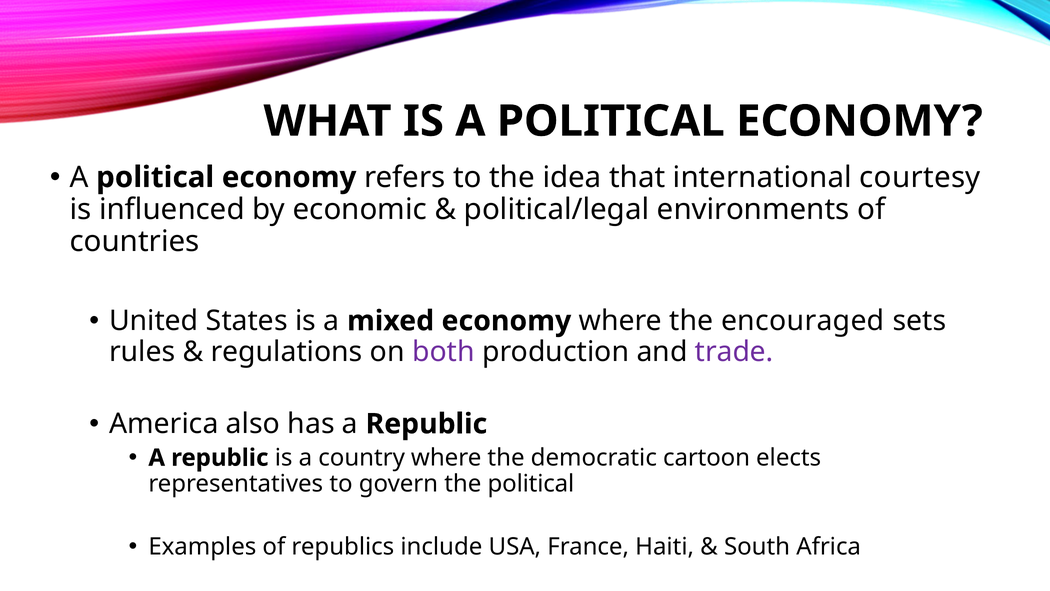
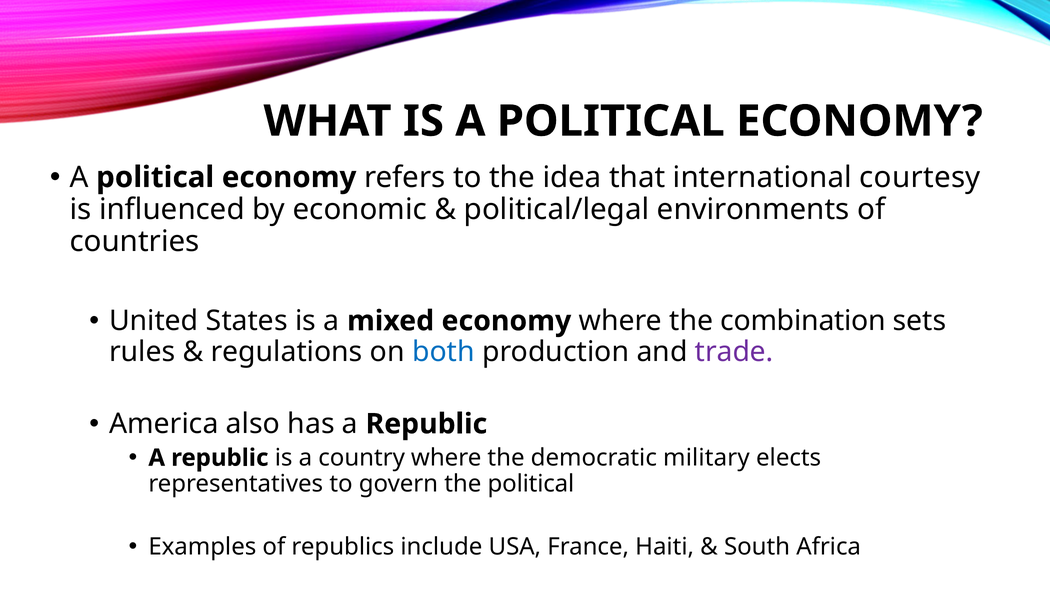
encouraged: encouraged -> combination
both colour: purple -> blue
cartoon: cartoon -> military
